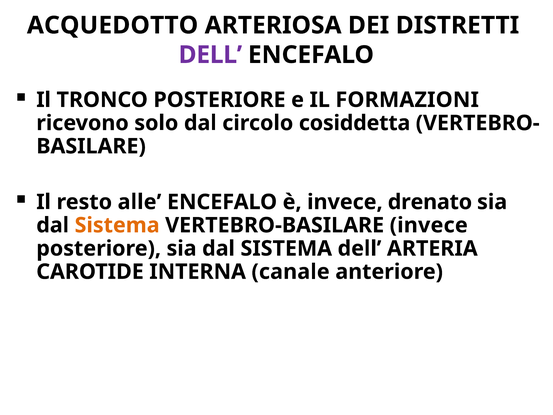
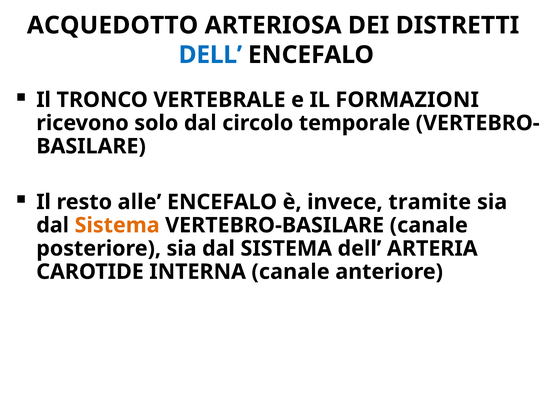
DELL at (210, 55) colour: purple -> blue
TRONCO POSTERIORE: POSTERIORE -> VERTEBRALE
cosiddetta: cosiddetta -> temporale
drenato: drenato -> tramite
VERTEBRO-BASILARE invece: invece -> canale
